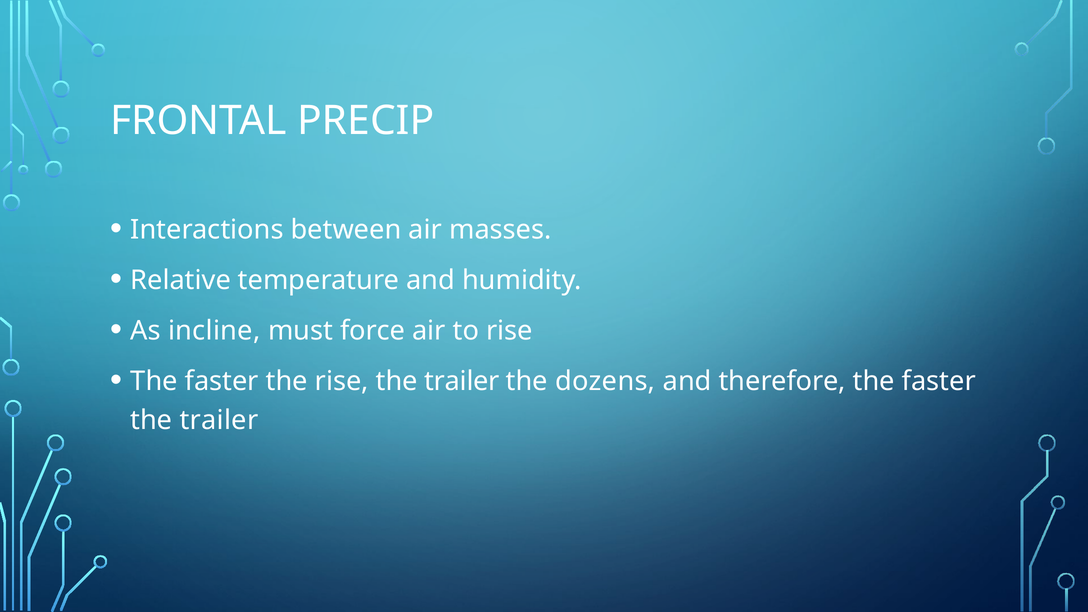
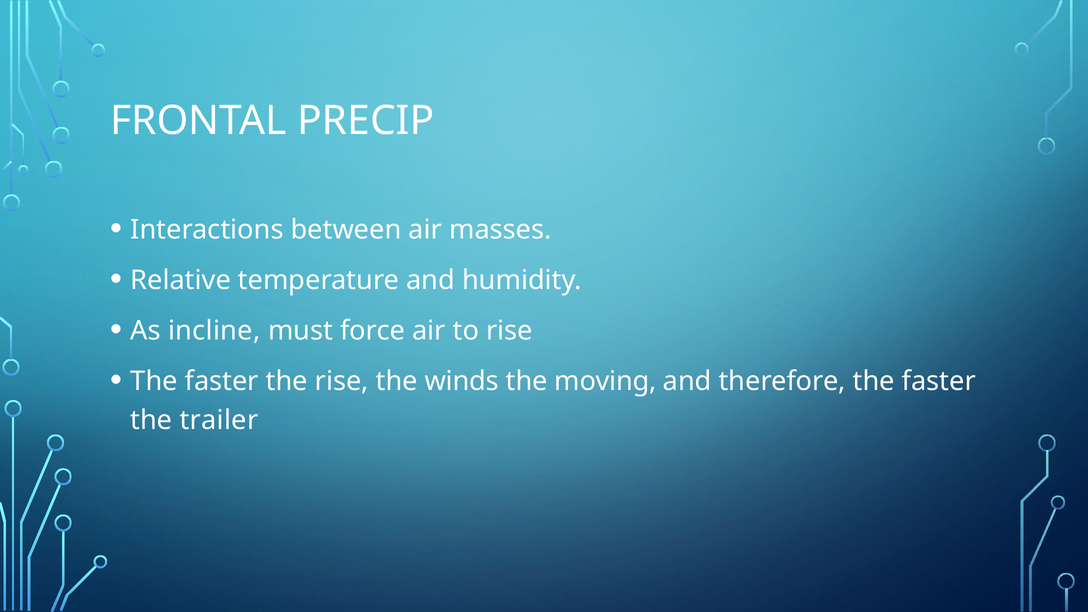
rise the trailer: trailer -> winds
dozens: dozens -> moving
